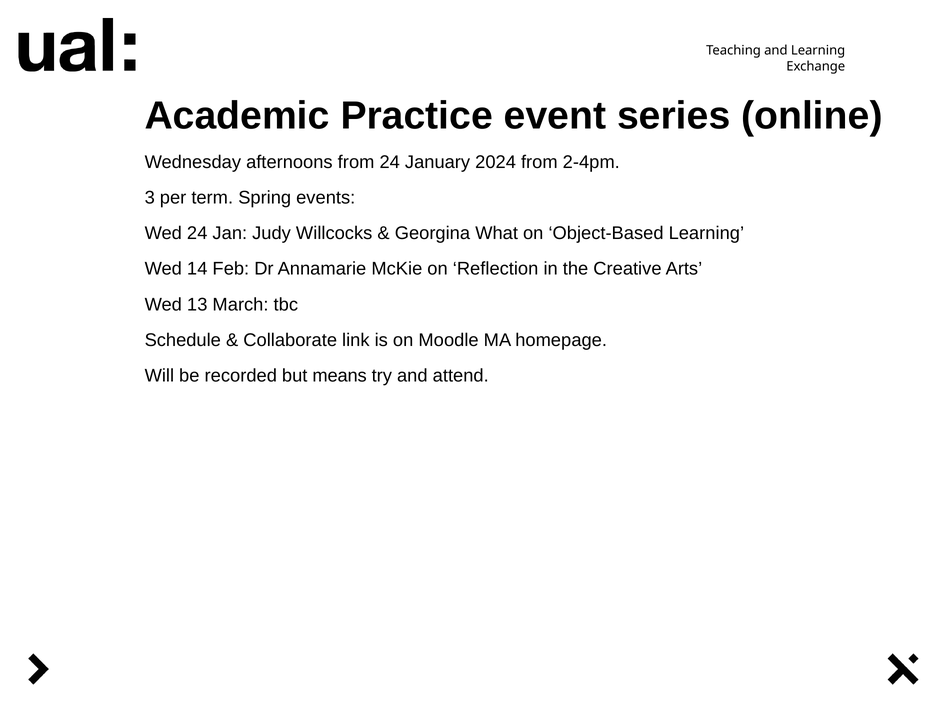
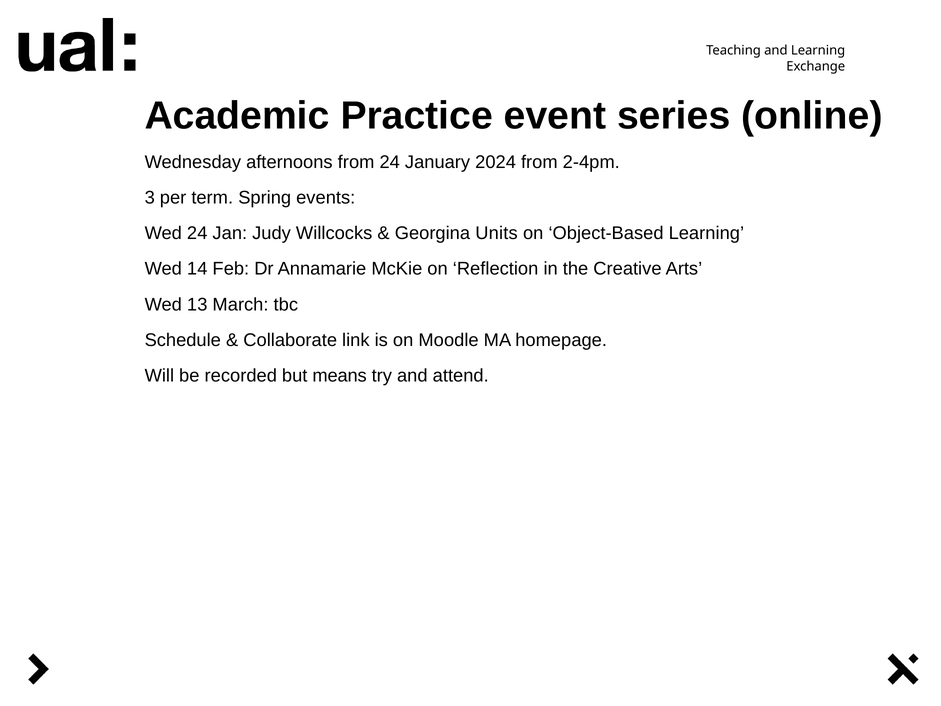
What: What -> Units
